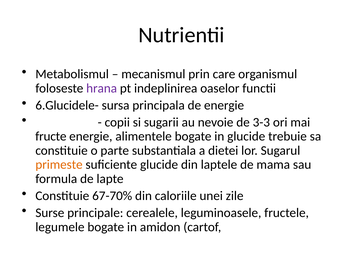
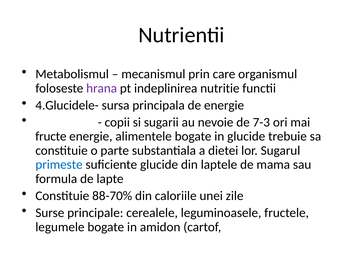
oaselor: oaselor -> nutritie
6.Glucidele-: 6.Glucidele- -> 4.Glucidele-
3-3: 3-3 -> 7-3
primeste colour: orange -> blue
67-70%: 67-70% -> 88-70%
